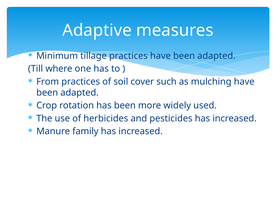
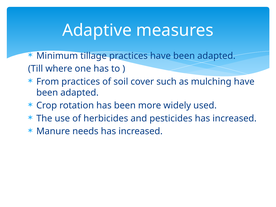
family: family -> needs
